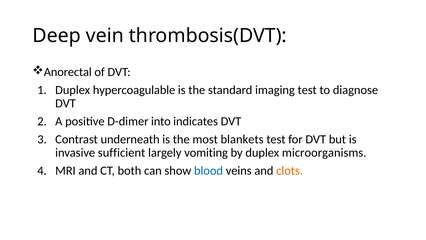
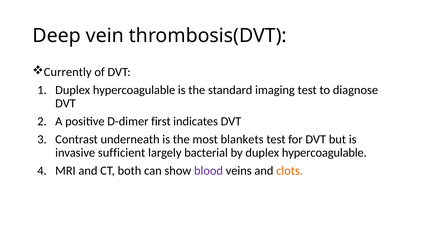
Anorectal: Anorectal -> Currently
into: into -> first
vomiting: vomiting -> bacterial
by duplex microorganisms: microorganisms -> hypercoagulable
blood colour: blue -> purple
